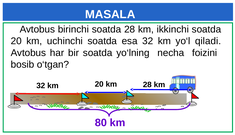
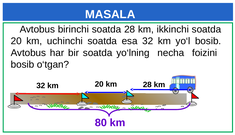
qiladi at (208, 41): qiladi -> bosib
